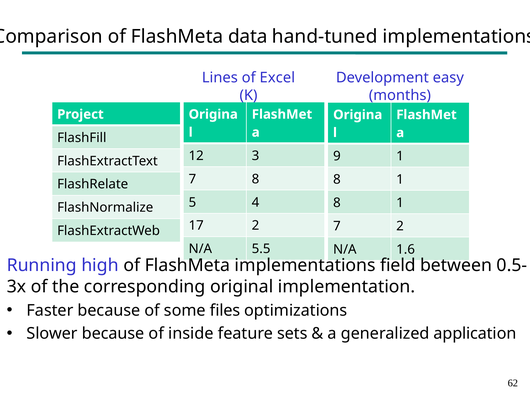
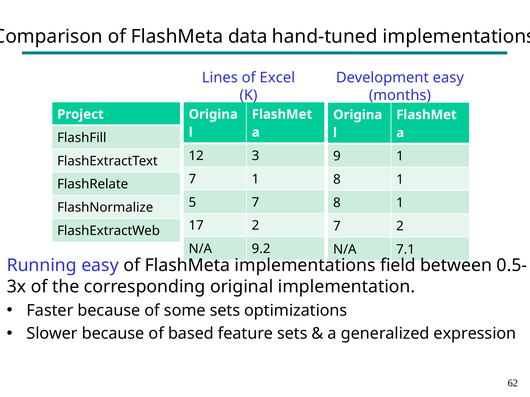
7 8: 8 -> 1
5 4: 4 -> 7
5.5: 5.5 -> 9.2
1.6: 1.6 -> 7.1
Running high: high -> easy
some files: files -> sets
inside: inside -> based
application: application -> expression
